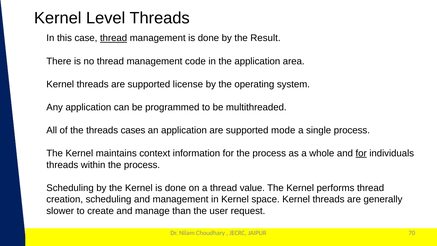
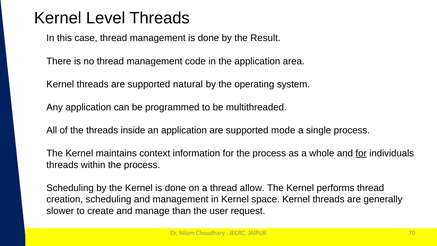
thread at (114, 38) underline: present -> none
license: license -> natural
cases: cases -> inside
value: value -> allow
